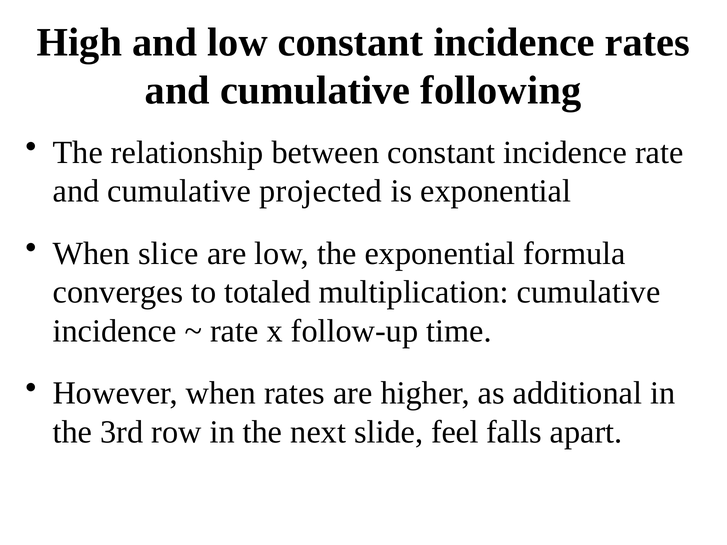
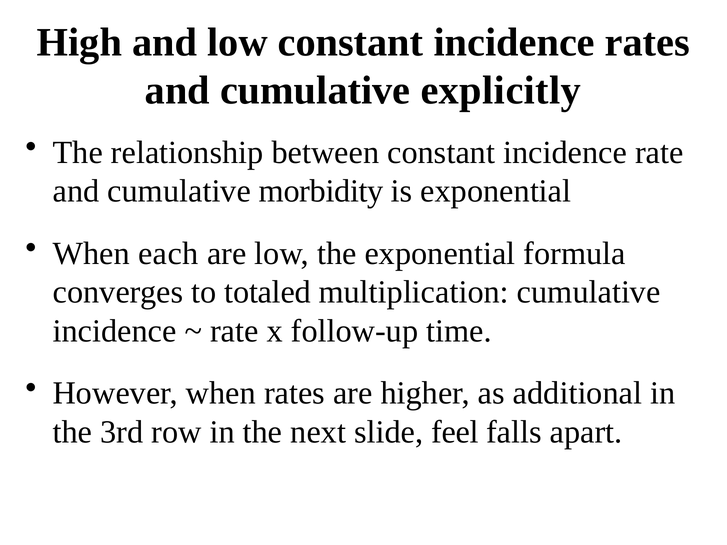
following: following -> explicitly
projected: projected -> morbidity
slice: slice -> each
